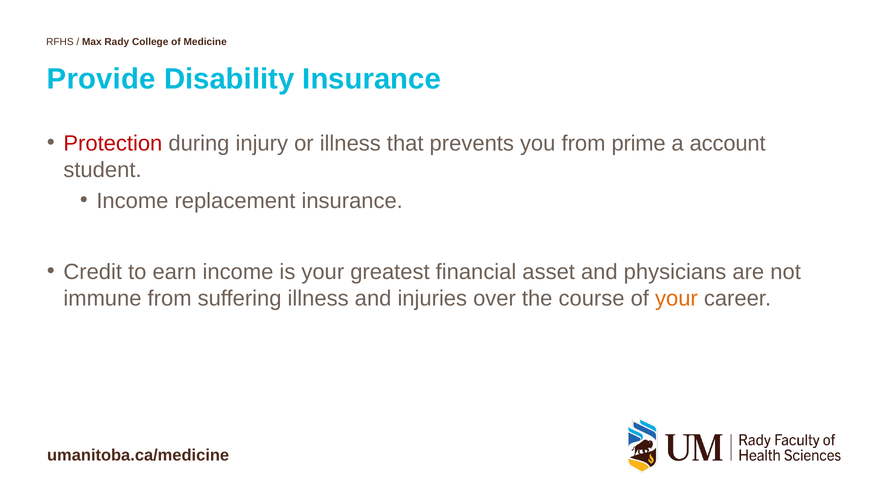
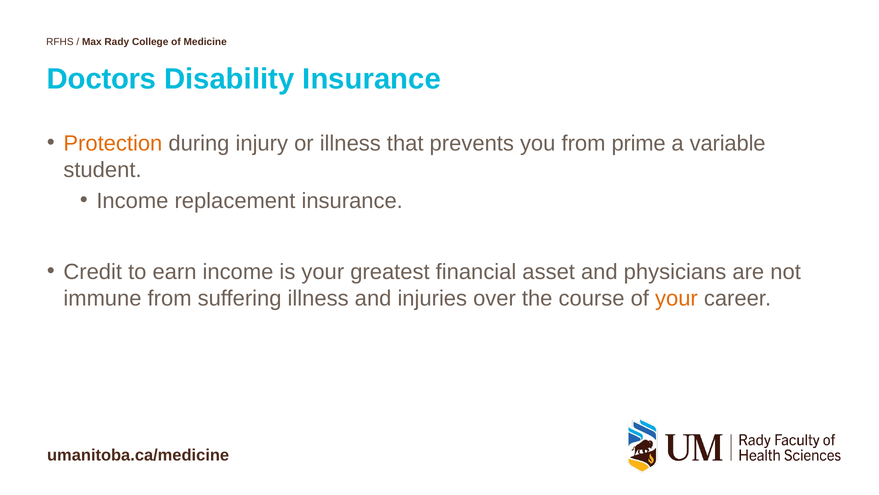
Provide: Provide -> Doctors
Protection colour: red -> orange
account: account -> variable
